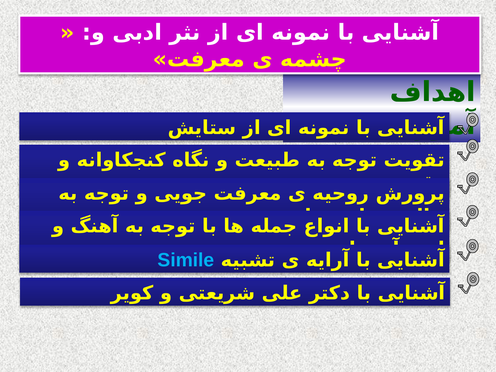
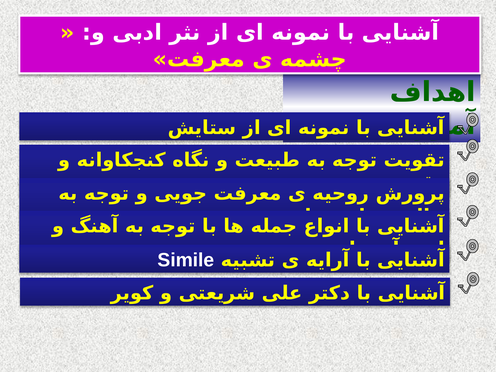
Simile colour: light blue -> white
